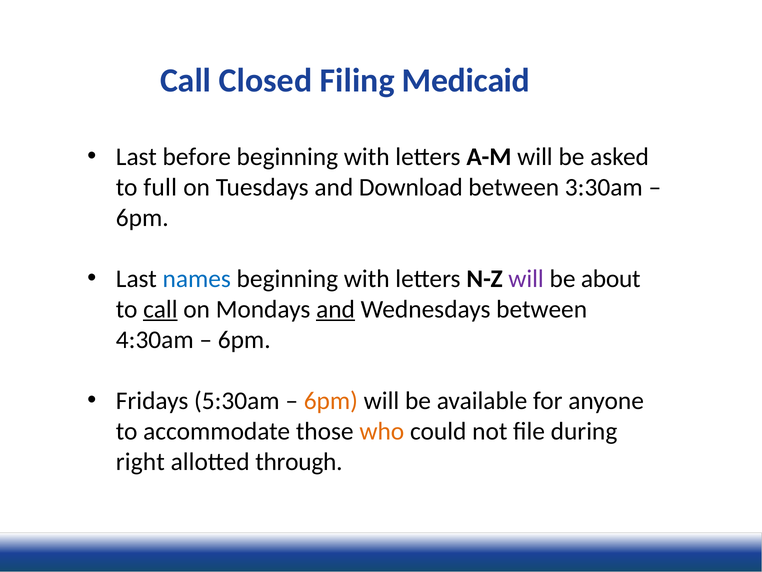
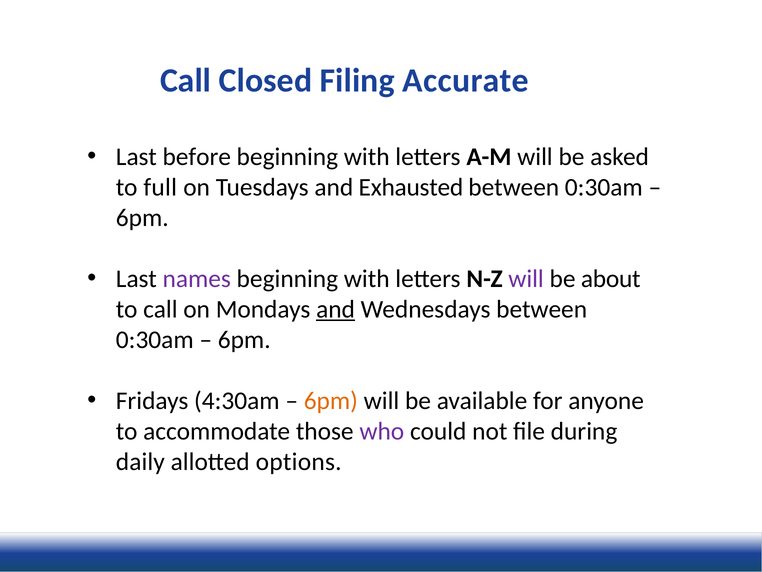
Medicaid: Medicaid -> Accurate
Download: Download -> Exhausted
3:30am at (604, 187): 3:30am -> 0:30am
names colour: blue -> purple
call at (160, 309) underline: present -> none
4:30am at (155, 339): 4:30am -> 0:30am
5:30am: 5:30am -> 4:30am
who colour: orange -> purple
right: right -> daily
through: through -> options
